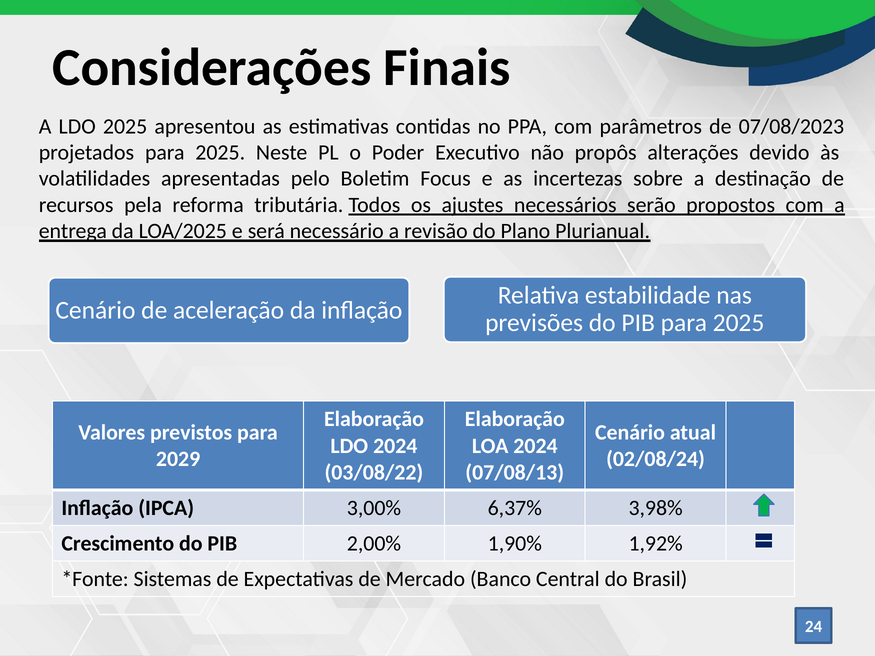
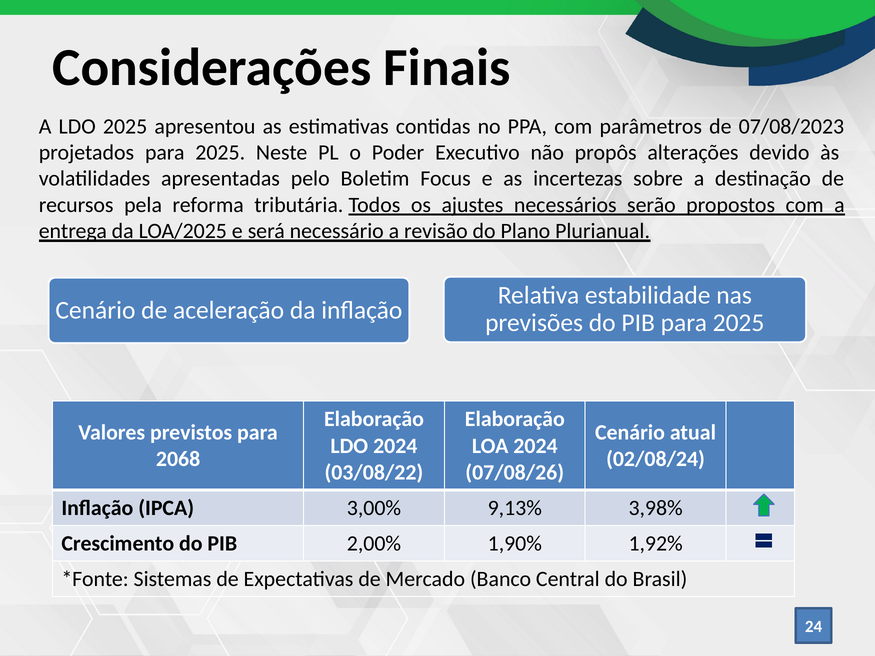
2029: 2029 -> 2068
07/08/13: 07/08/13 -> 07/08/26
6,37%: 6,37% -> 9,13%
